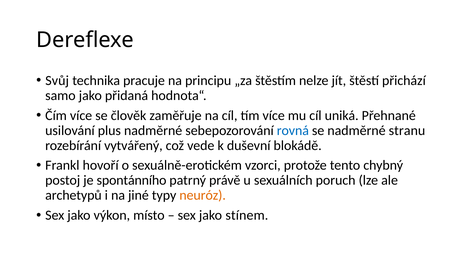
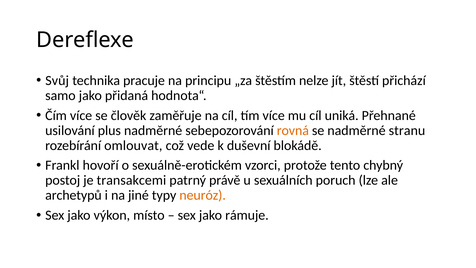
rovná colour: blue -> orange
vytvářený: vytvářený -> omlouvat
spontánního: spontánního -> transakcemi
stínem: stínem -> rámuje
